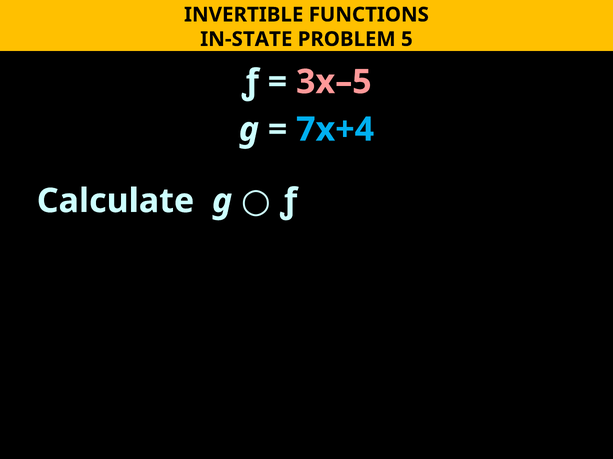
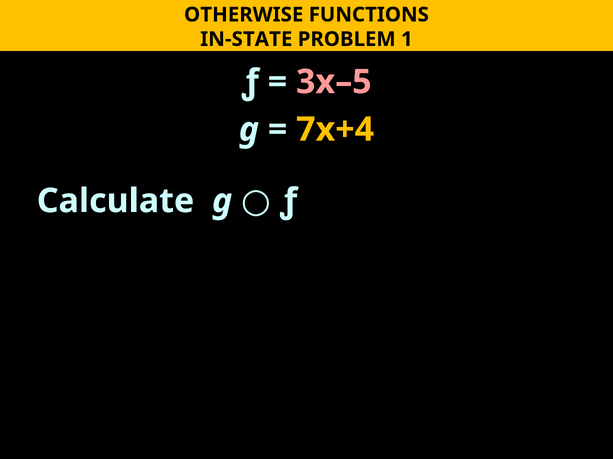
INVERTIBLE: INVERTIBLE -> OTHERWISE
5: 5 -> 1
7x+4 colour: light blue -> yellow
